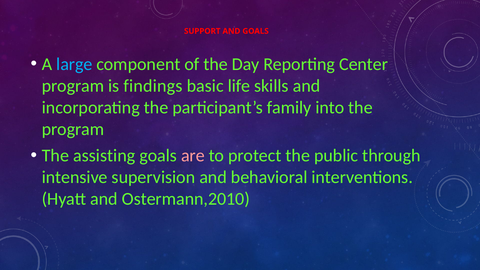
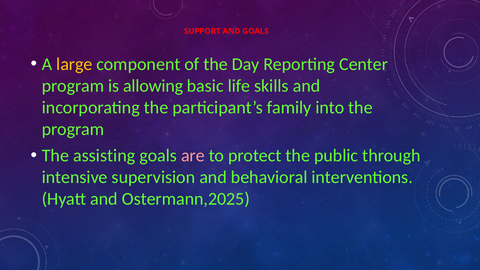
large colour: light blue -> yellow
findings: findings -> allowing
Ostermann,2010: Ostermann,2010 -> Ostermann,2025
